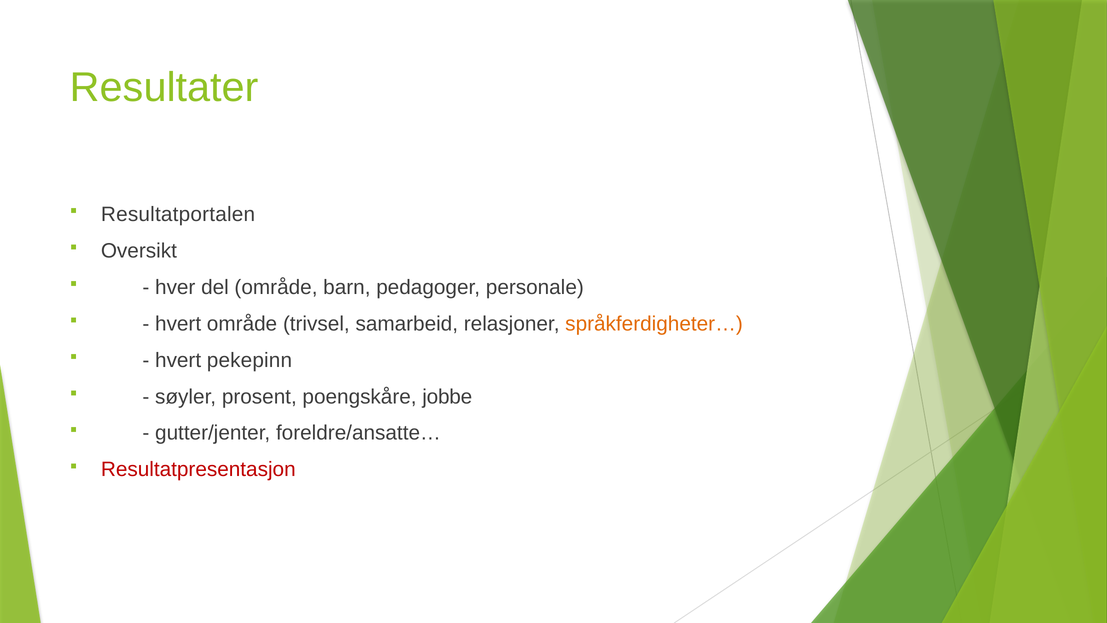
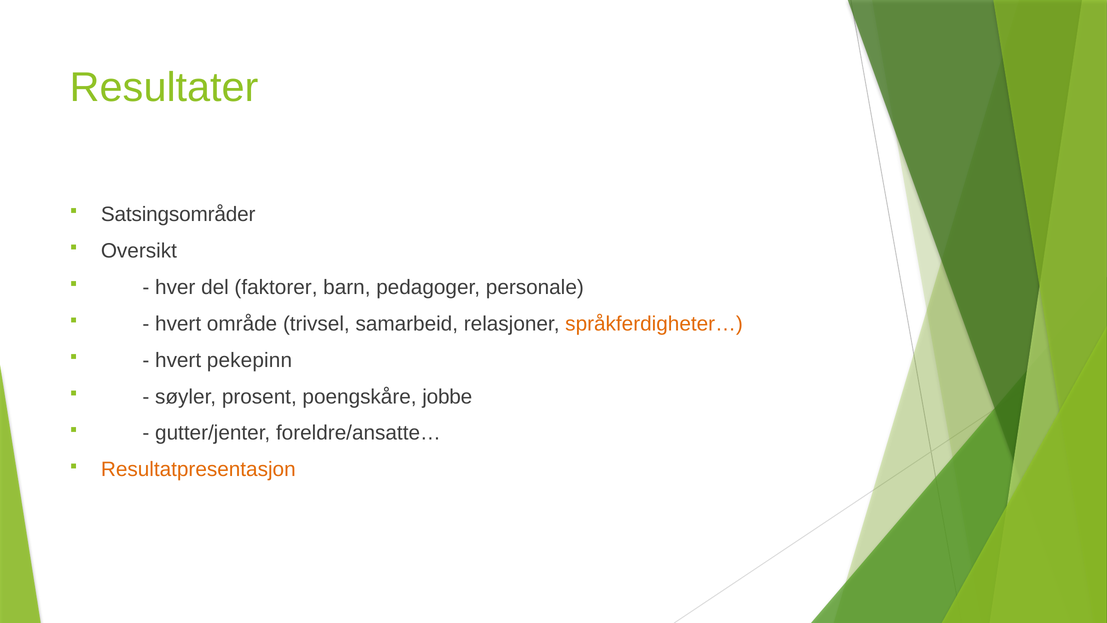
Resultatportalen: Resultatportalen -> Satsingsområder
del område: område -> faktorer
Resultatpresentasjon colour: red -> orange
